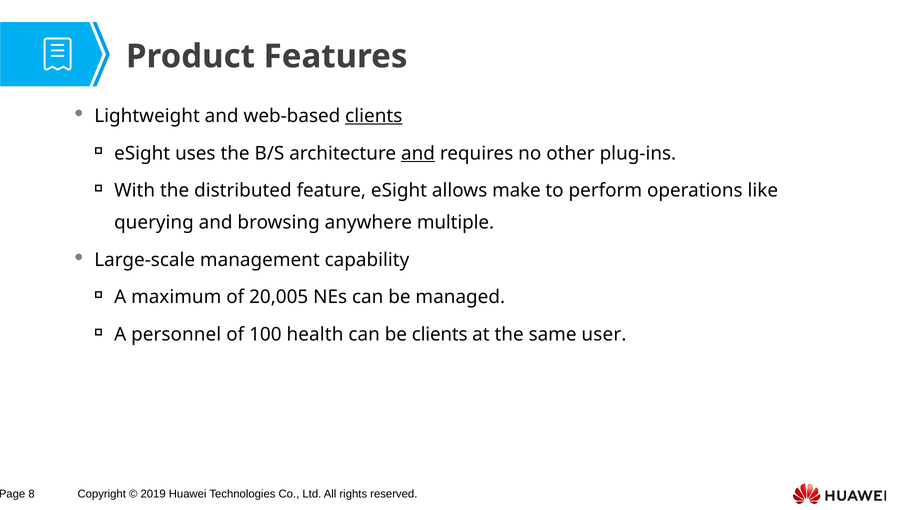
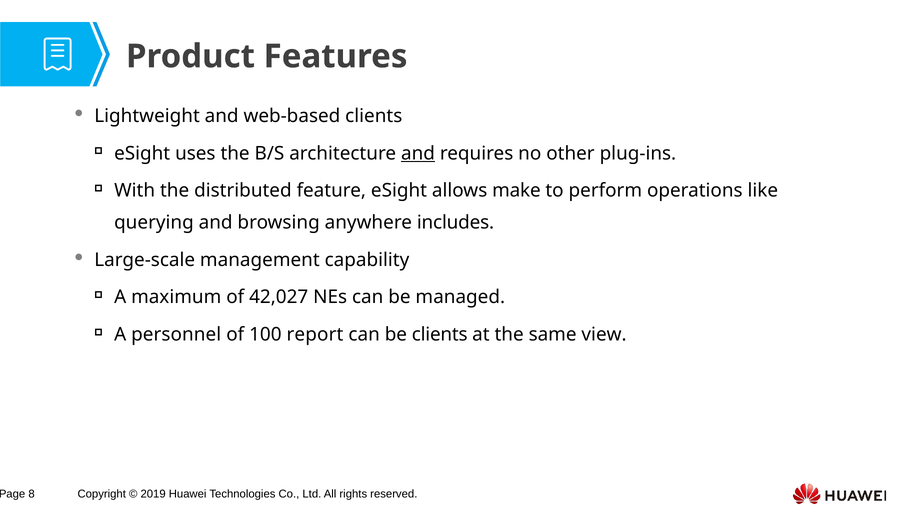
clients at (374, 116) underline: present -> none
multiple: multiple -> includes
20,005: 20,005 -> 42,027
health: health -> report
user: user -> view
